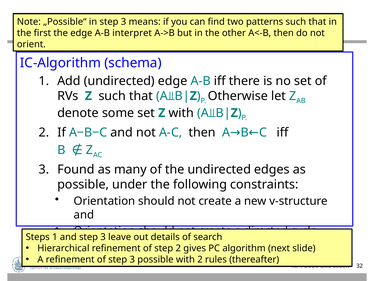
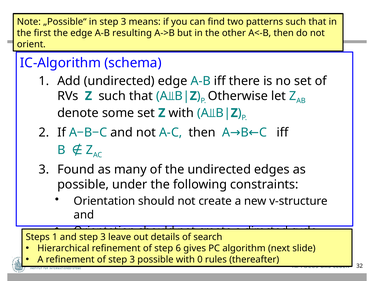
interpret: interpret -> resulting
step 2: 2 -> 6
with 2: 2 -> 0
